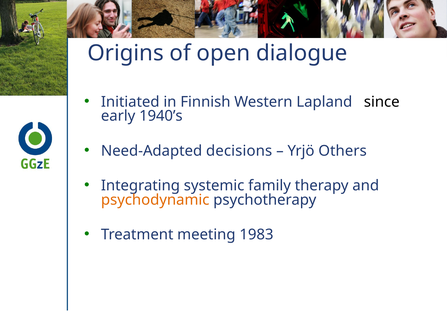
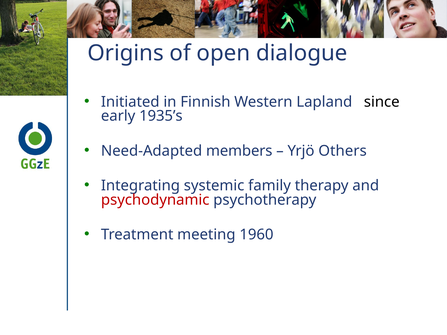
1940’s: 1940’s -> 1935’s
decisions: decisions -> members
psychodynamic colour: orange -> red
1983: 1983 -> 1960
